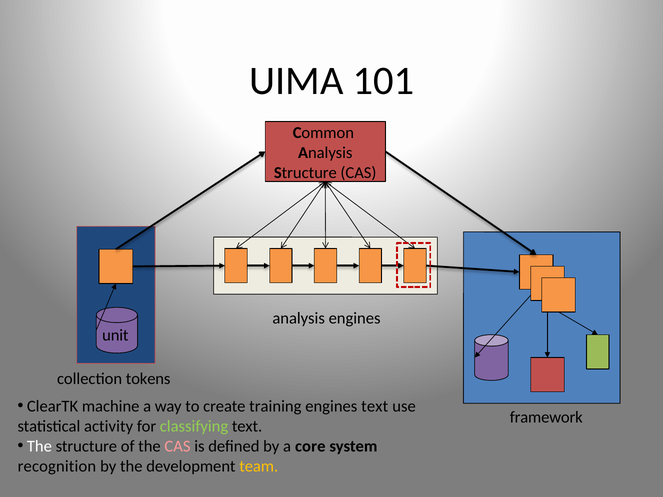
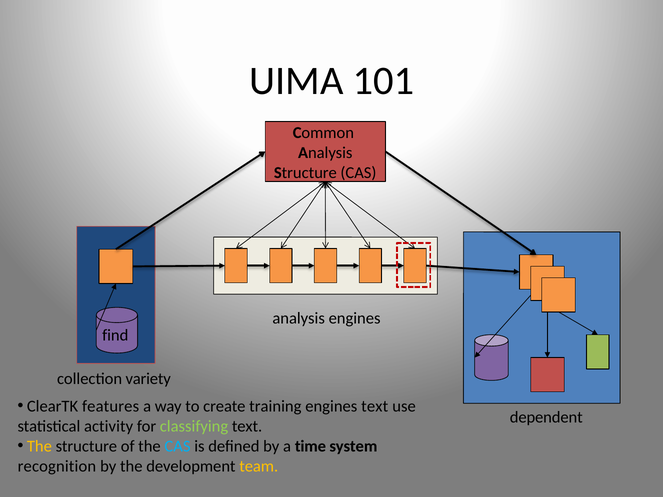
unit: unit -> find
tokens: tokens -> variety
machine: machine -> features
framework: framework -> dependent
The at (39, 446) colour: white -> yellow
CAS at (177, 446) colour: pink -> light blue
core: core -> time
